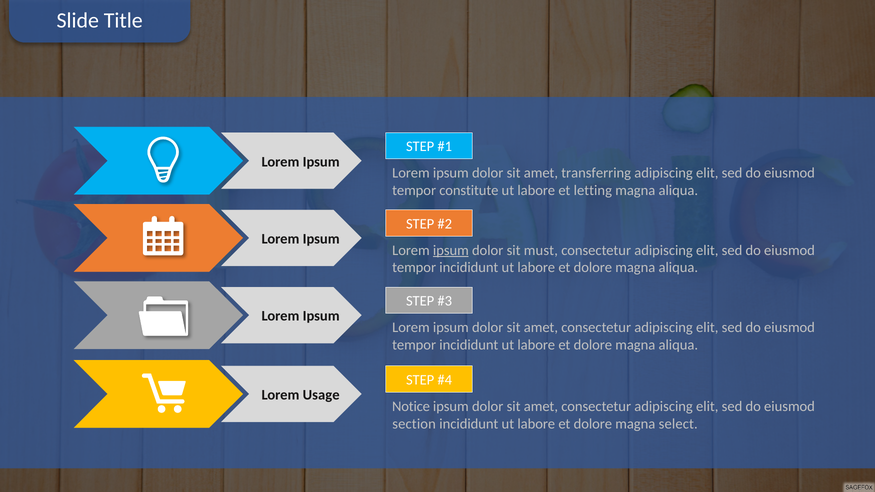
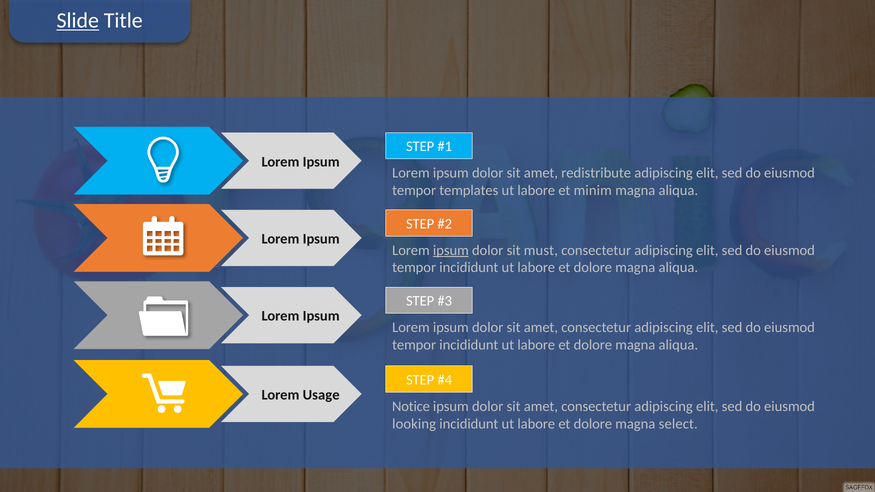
Slide underline: none -> present
transferring: transferring -> redistribute
constitute: constitute -> templates
letting: letting -> minim
section: section -> looking
